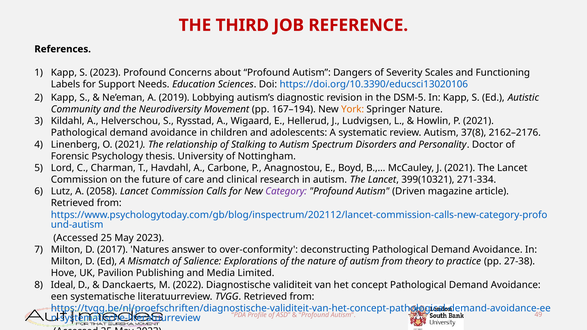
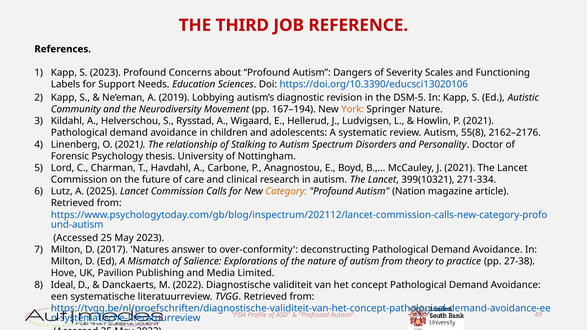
37(8: 37(8 -> 55(8
2058: 2058 -> 2025
Category colour: purple -> orange
Driven: Driven -> Nation
